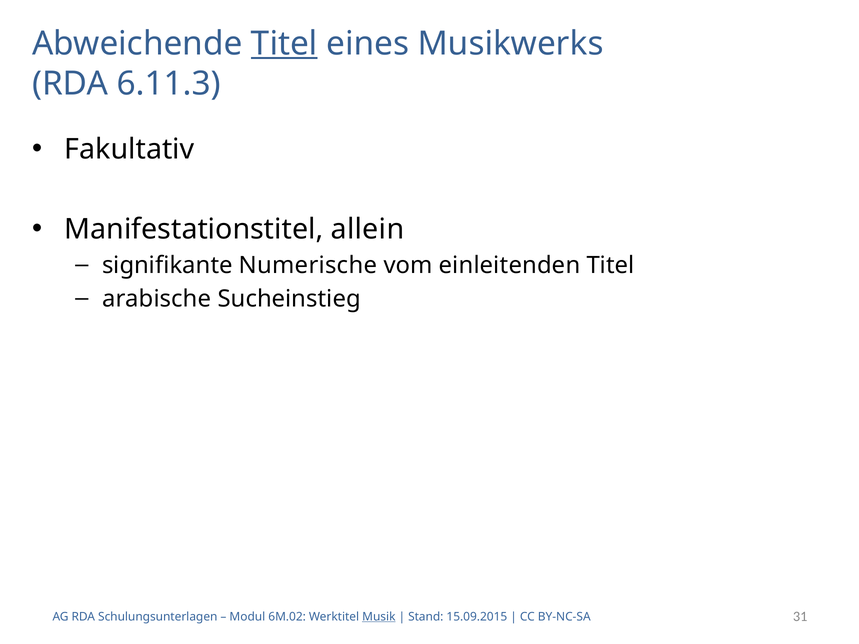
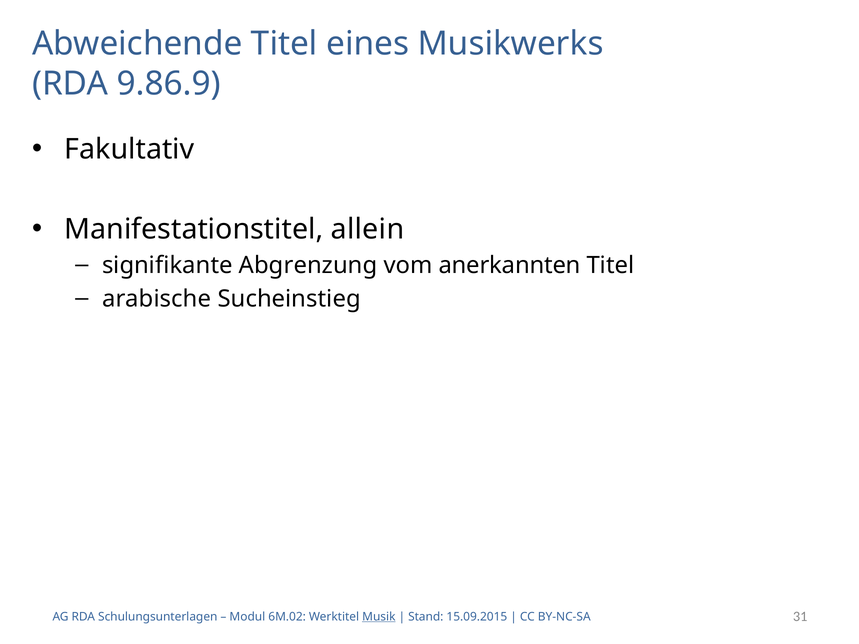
Titel at (284, 44) underline: present -> none
6.11.3: 6.11.3 -> 9.86.9
Numerische: Numerische -> Abgrenzung
einleitenden: einleitenden -> anerkannten
